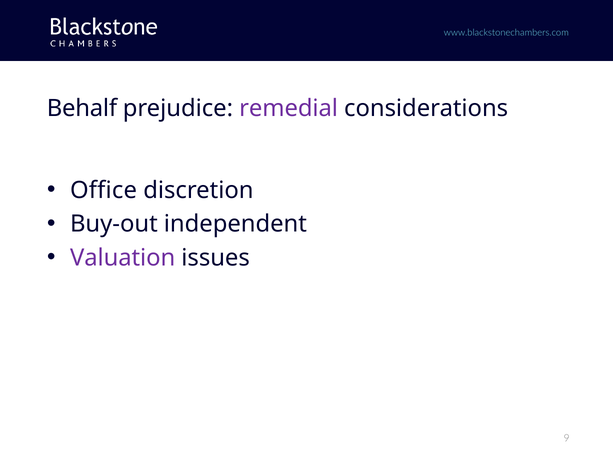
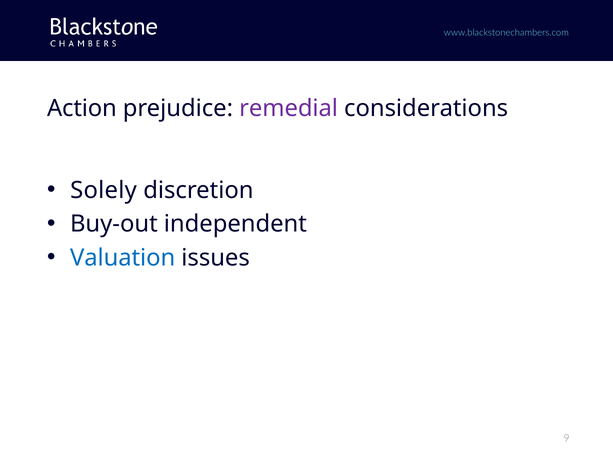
Behalf: Behalf -> Action
Office: Office -> Solely
Valuation colour: purple -> blue
